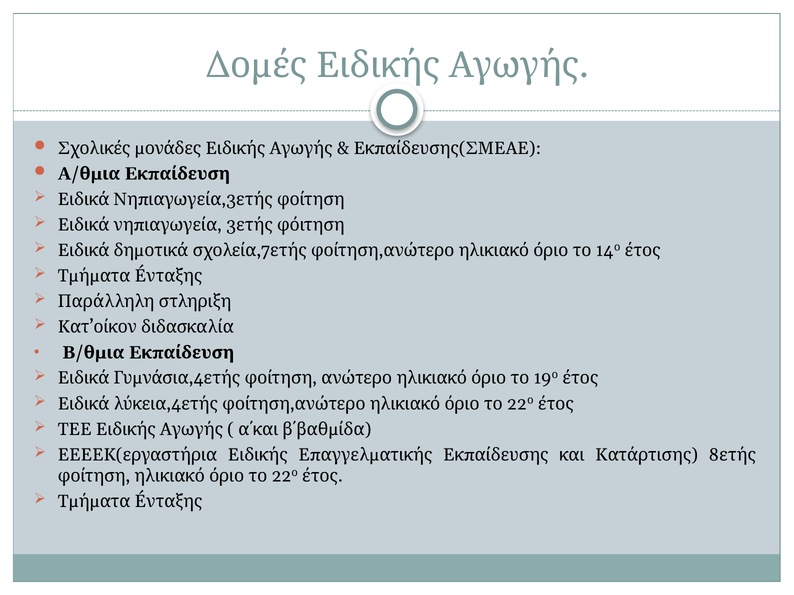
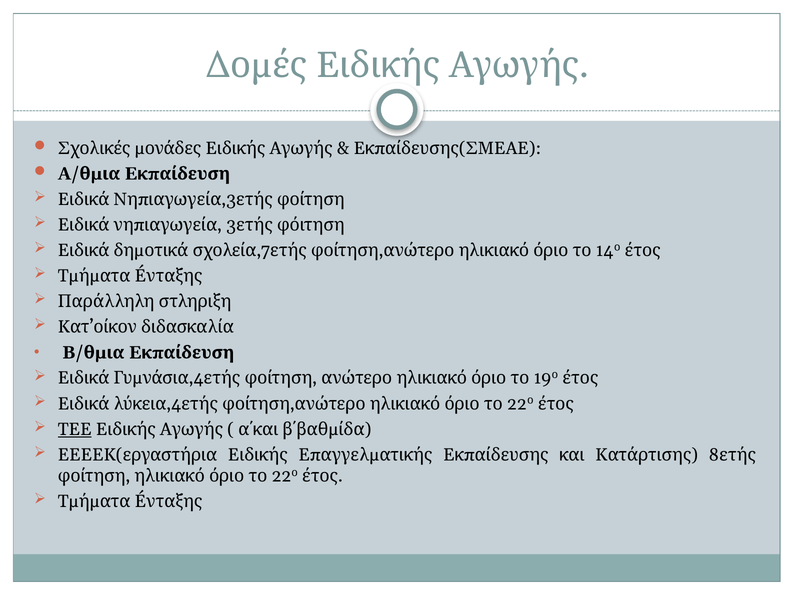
ΤΕΕ underline: none -> present
